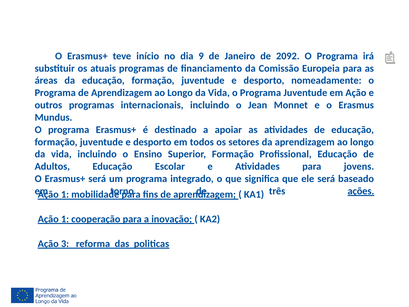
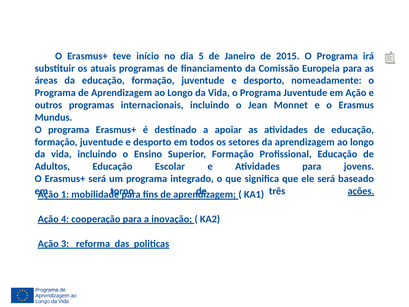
9: 9 -> 5
2092: 2092 -> 2015
1 at (65, 219): 1 -> 4
